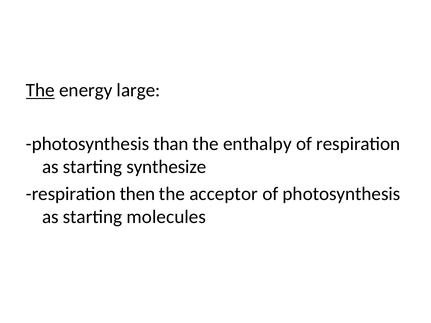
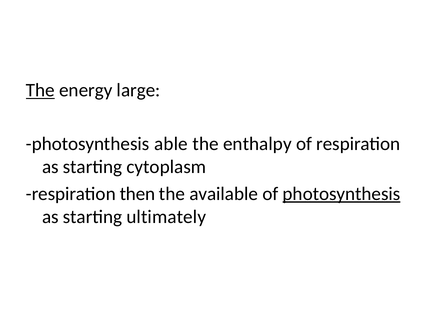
than: than -> able
synthesize: synthesize -> cytoplasm
acceptor: acceptor -> available
photosynthesis at (342, 194) underline: none -> present
molecules: molecules -> ultimately
